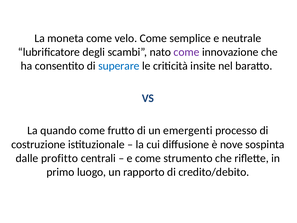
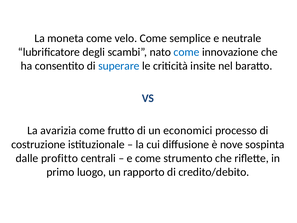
come at (187, 52) colour: purple -> blue
quando: quando -> avarizia
emergenti: emergenti -> economici
